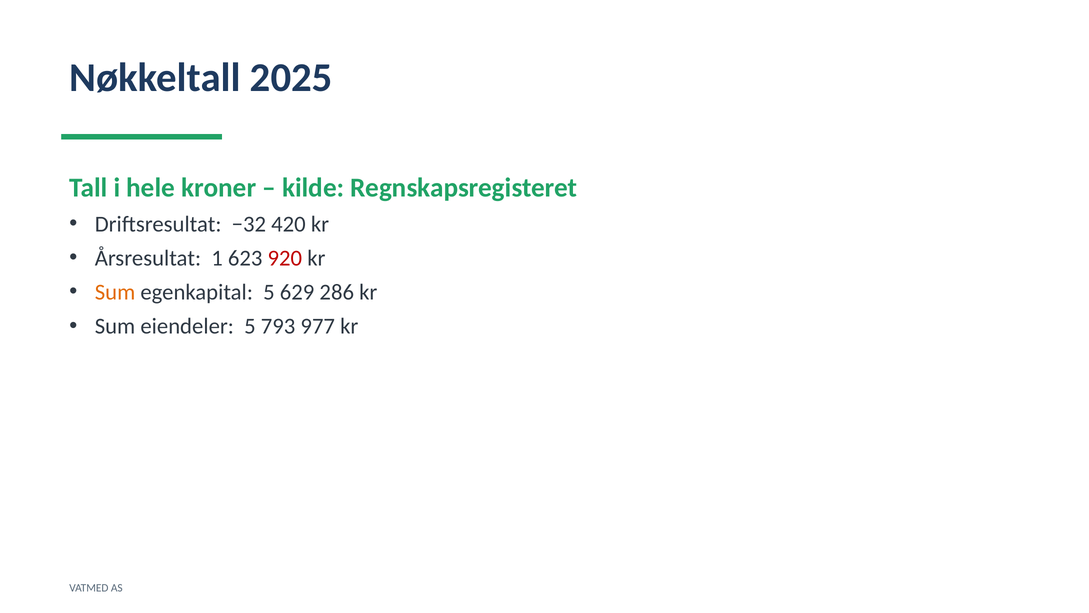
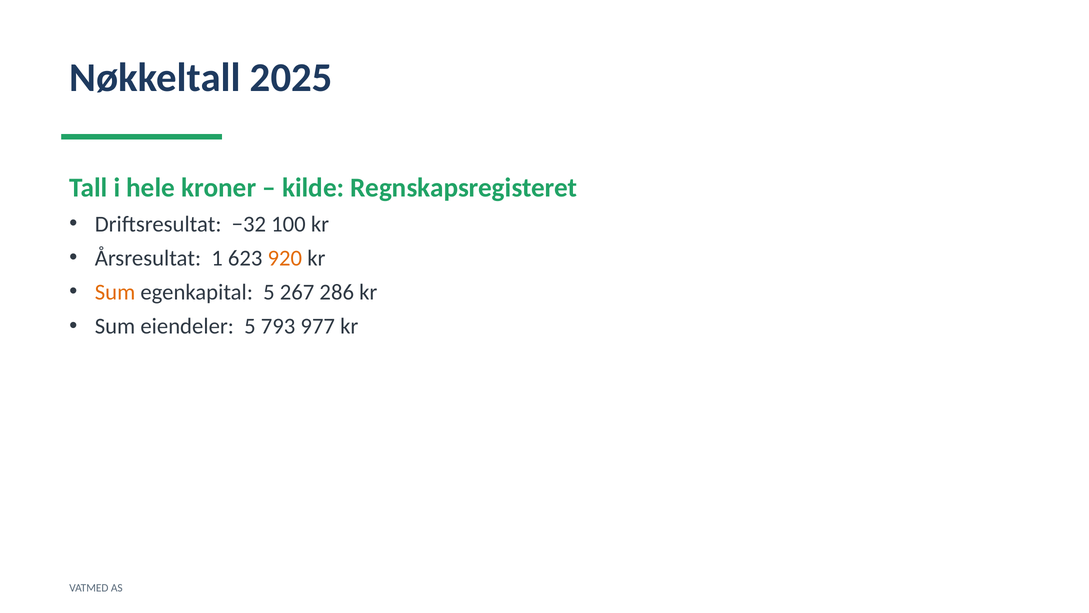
420: 420 -> 100
920 colour: red -> orange
629: 629 -> 267
